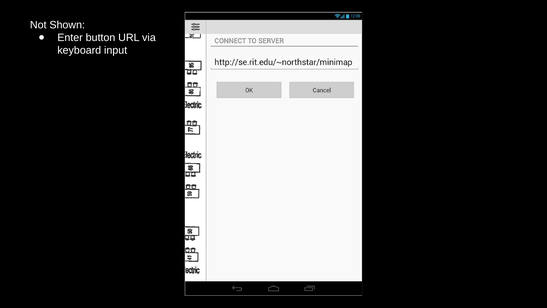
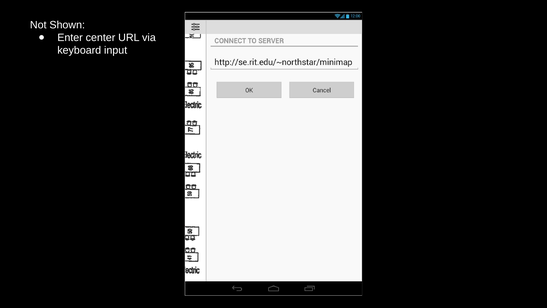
button: button -> center
